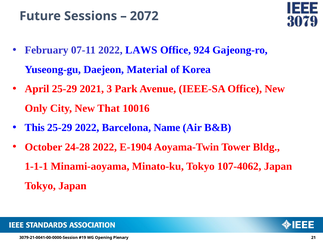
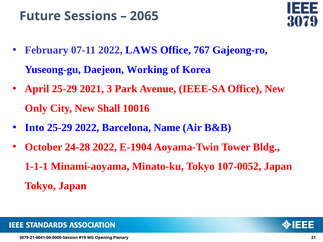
2072: 2072 -> 2065
924: 924 -> 767
Material: Material -> Working
That: That -> Shall
This: This -> Into
107-4062: 107-4062 -> 107-0052
